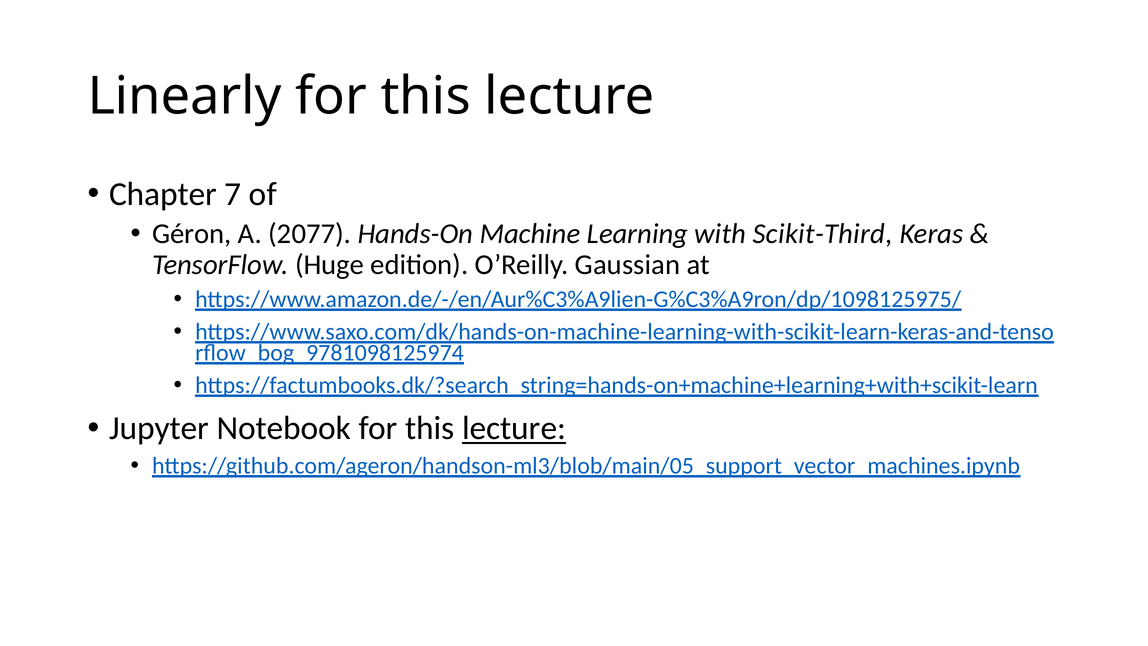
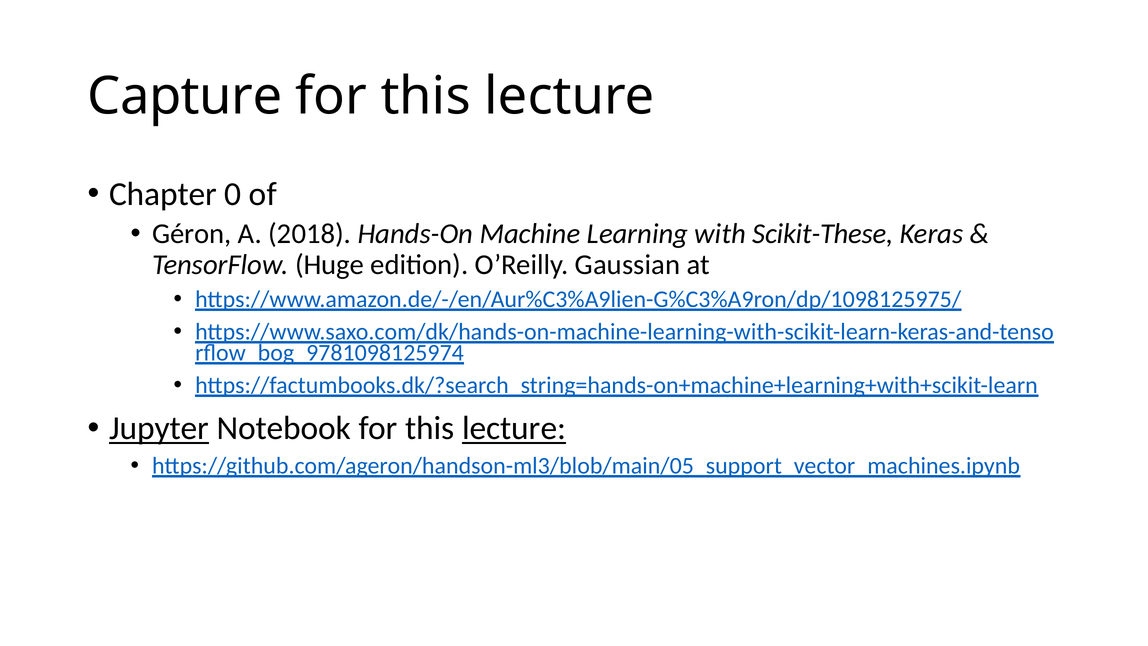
Linearly: Linearly -> Capture
7: 7 -> 0
2077: 2077 -> 2018
Scikit-Third: Scikit-Third -> Scikit-These
Jupyter underline: none -> present
